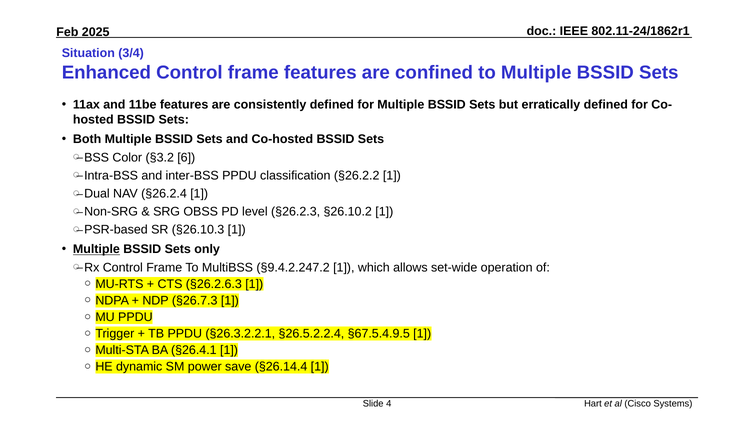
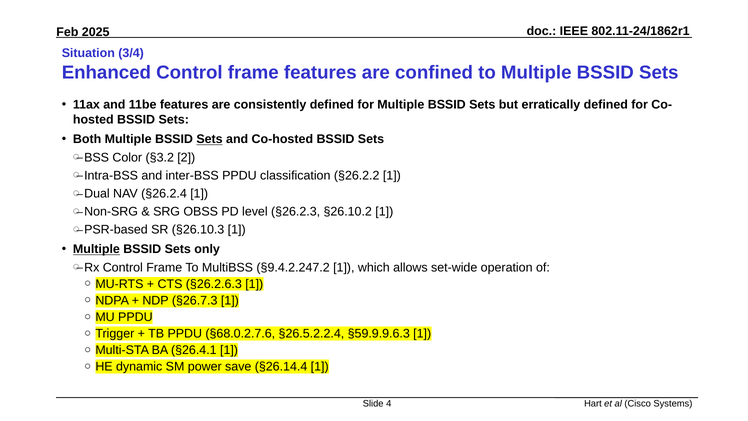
Sets at (210, 139) underline: none -> present
6: 6 -> 2
§26.3.2.2.1: §26.3.2.2.1 -> §68.0.2.7.6
§67.5.4.9.5: §67.5.4.9.5 -> §59.9.9.6.3
